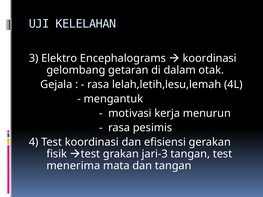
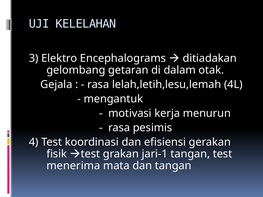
koordinasi at (210, 58): koordinasi -> ditiadakan
jari-3: jari-3 -> jari-1
